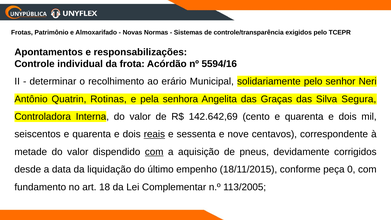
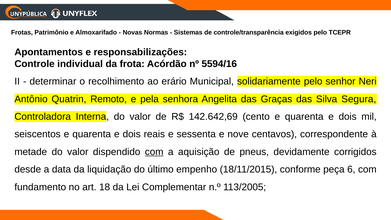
Rotinas: Rotinas -> Remoto
reais underline: present -> none
0: 0 -> 6
